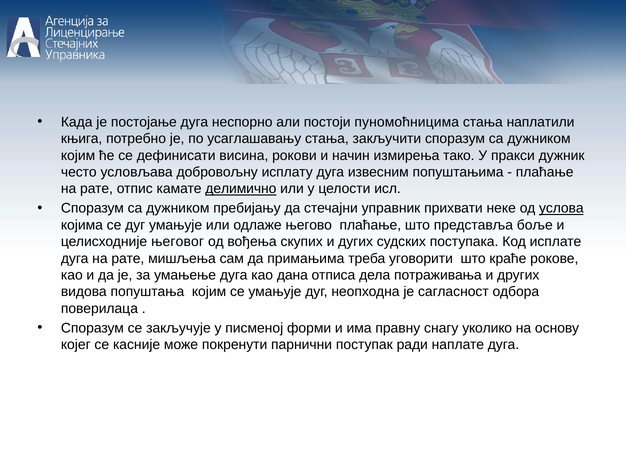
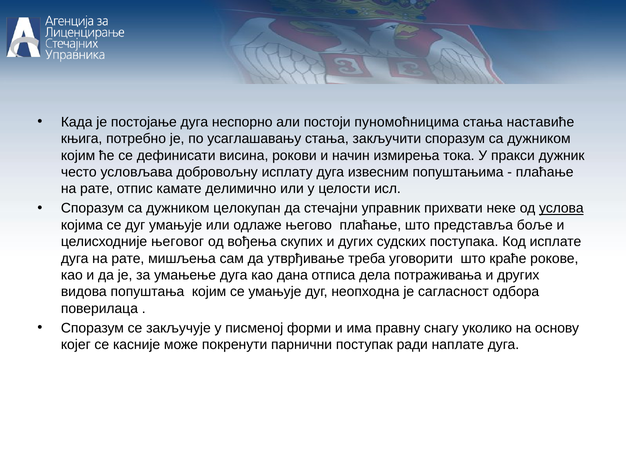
наплатили: наплатили -> наставиће
тако: тако -> тока
делимично underline: present -> none
пребијању: пребијању -> целокупан
примањима: примањима -> утврђивање
